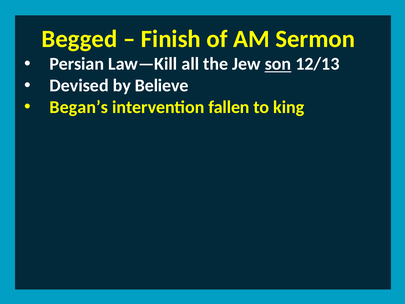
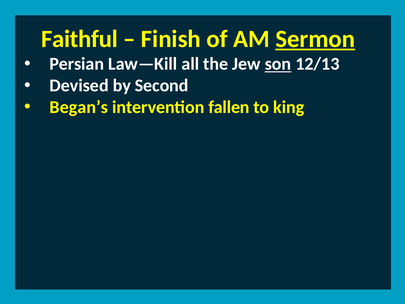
Begged: Begged -> Faithful
Sermon underline: none -> present
Believe: Believe -> Second
